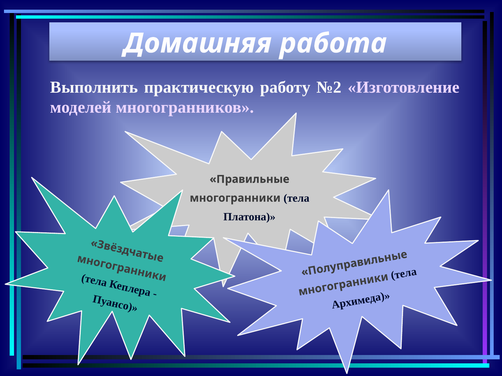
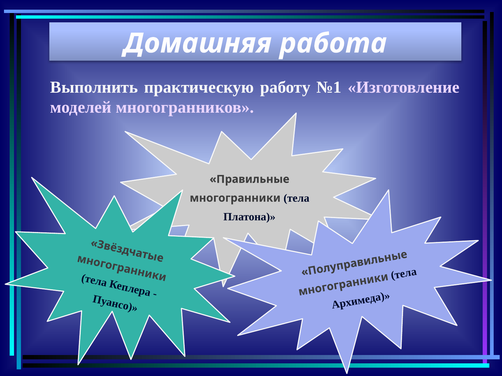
№2: №2 -> №1
